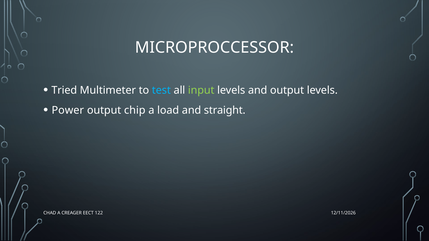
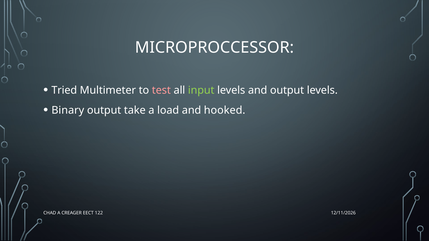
test colour: light blue -> pink
Power: Power -> Binary
chip: chip -> take
straight: straight -> hooked
